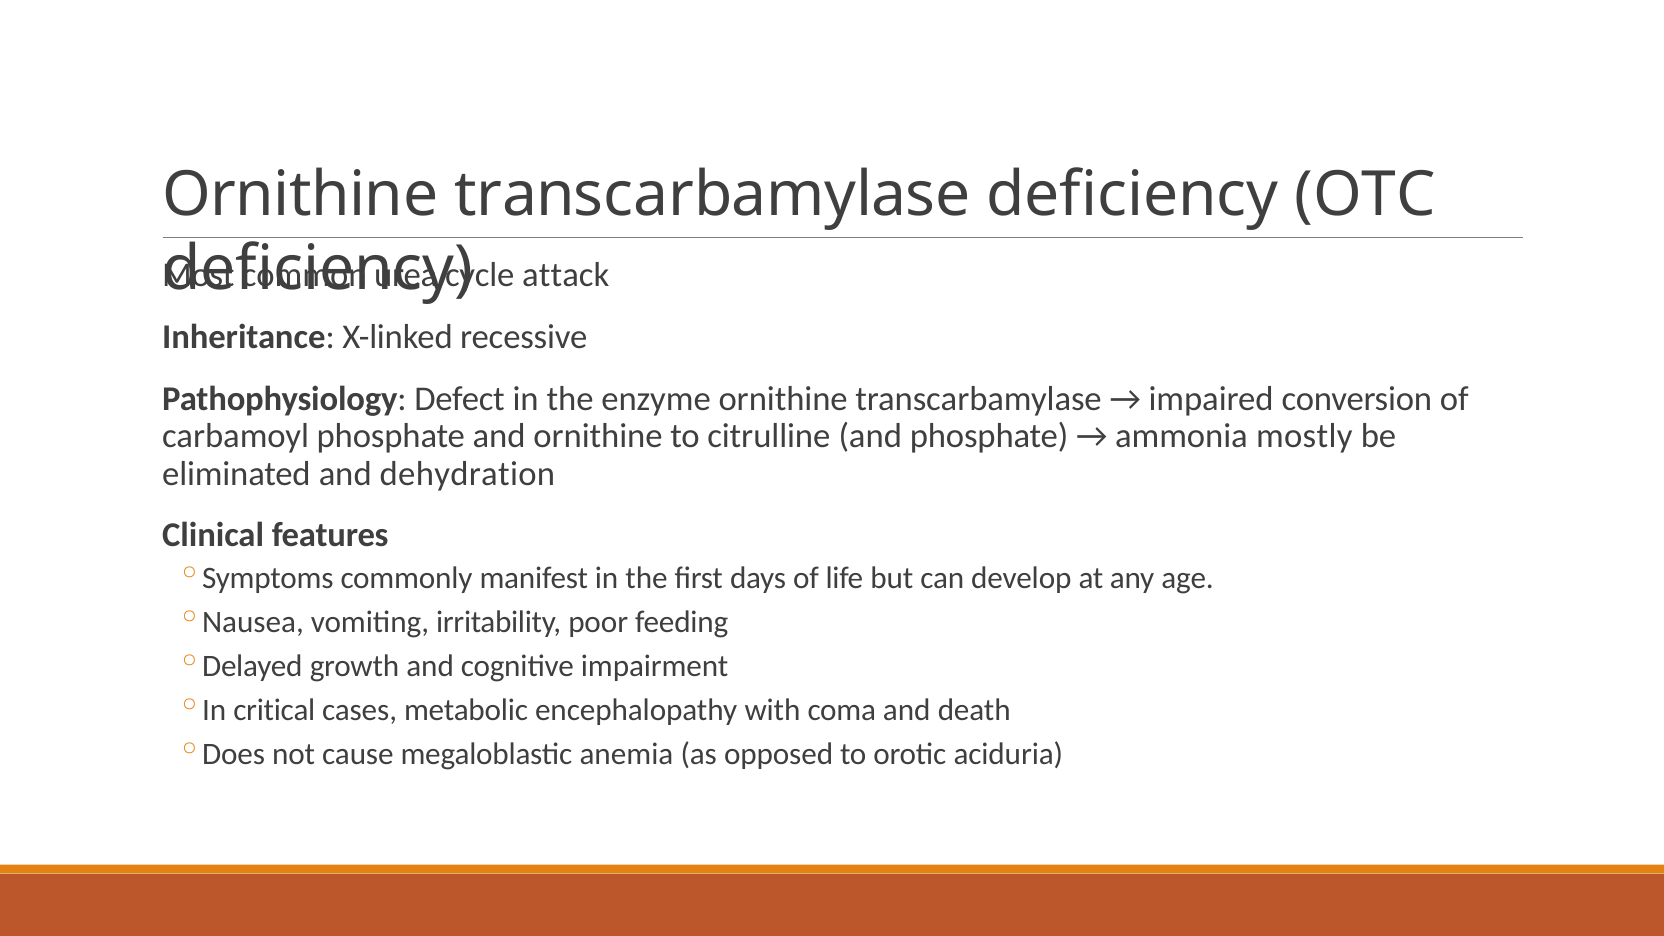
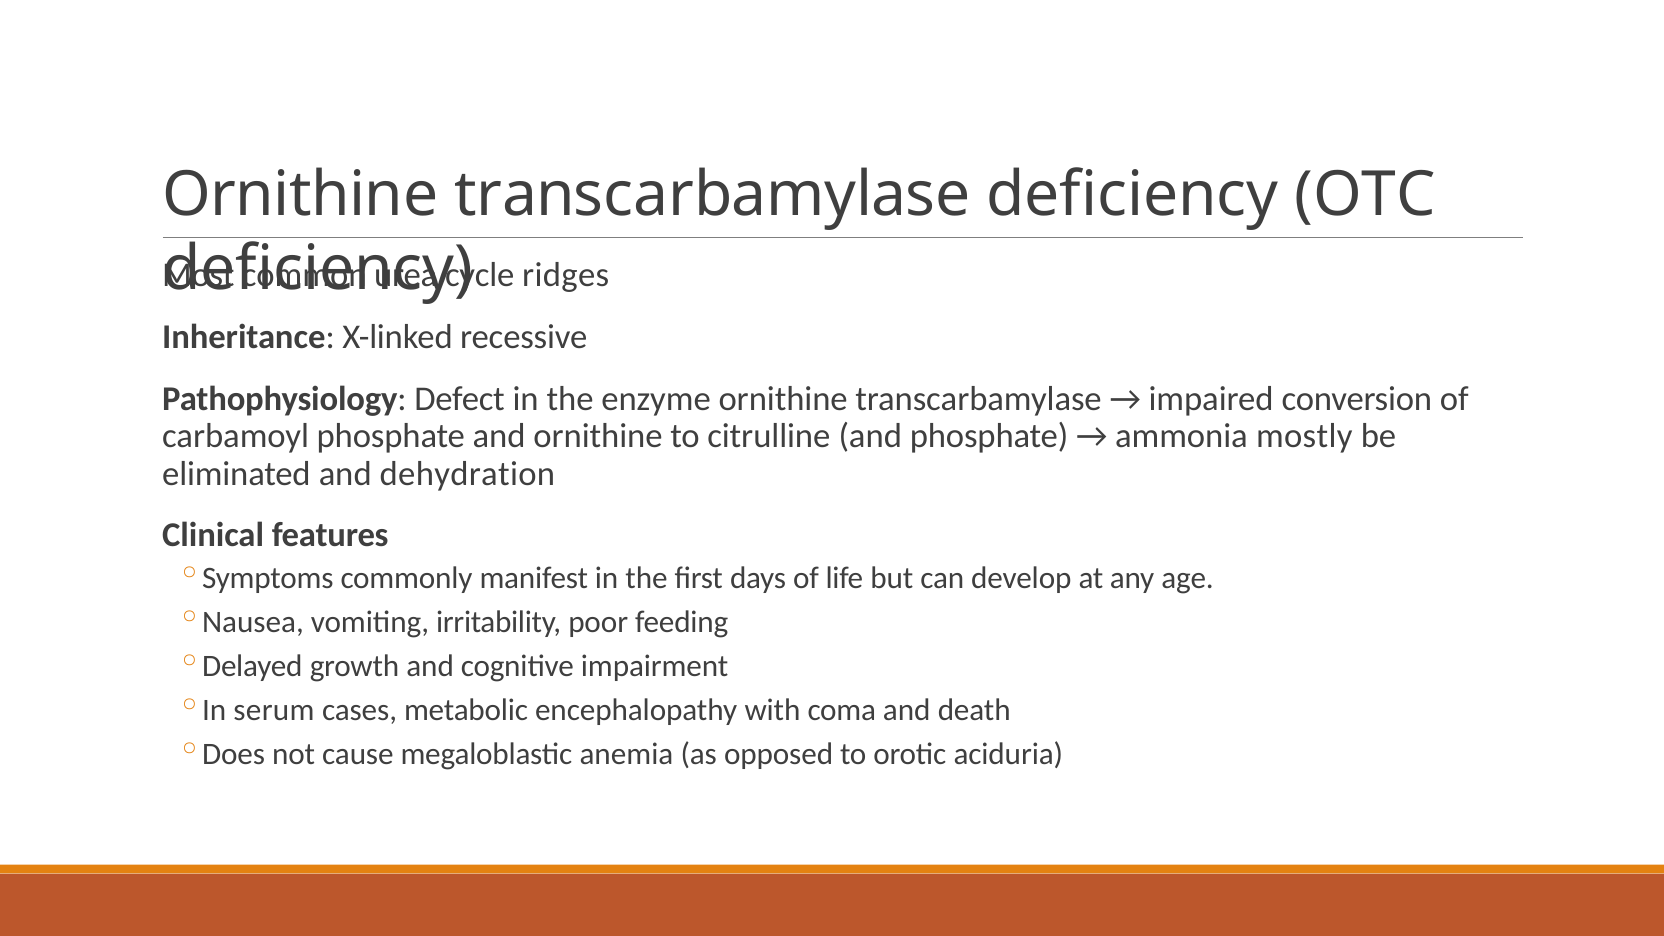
attack: attack -> ridges
critical: critical -> serum
